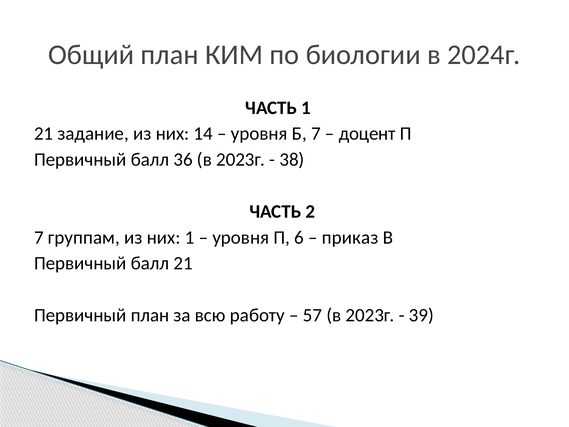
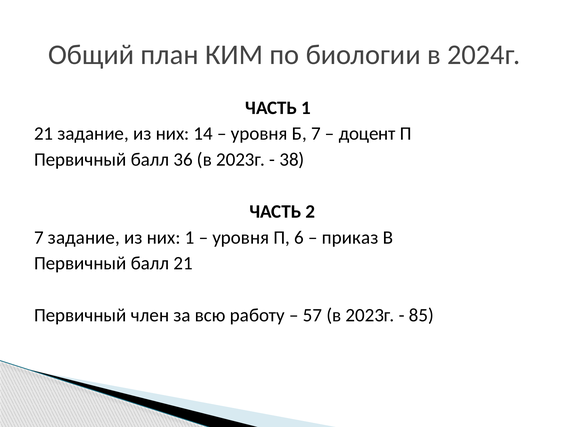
7 группам: группам -> задание
Первичный план: план -> член
39: 39 -> 85
